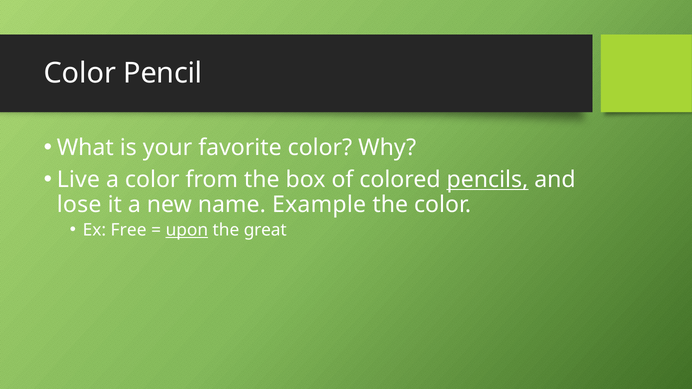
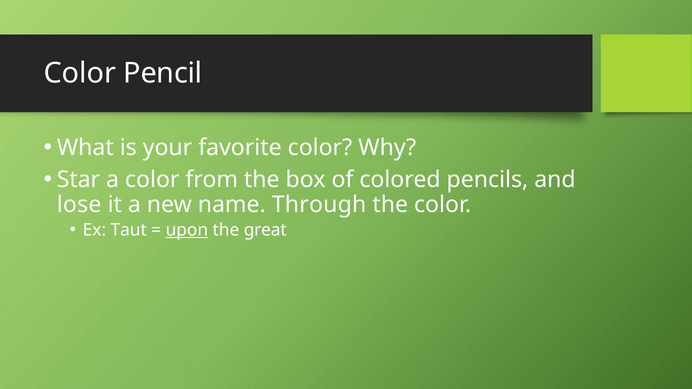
Live: Live -> Star
pencils underline: present -> none
Example: Example -> Through
Free: Free -> Taut
